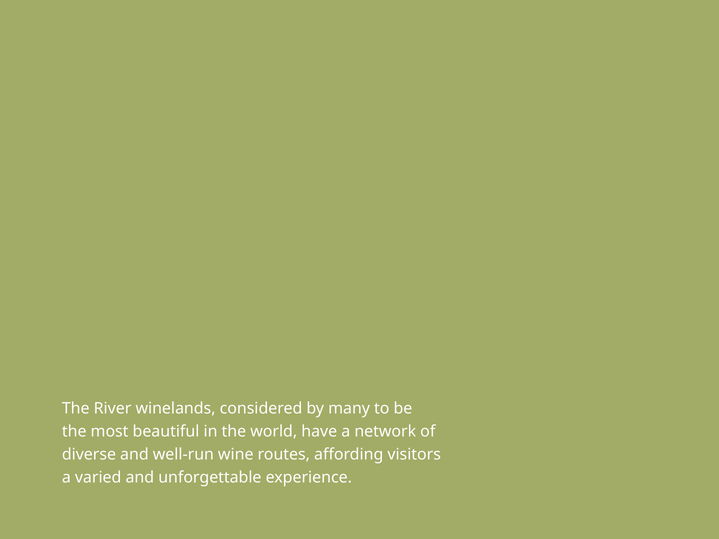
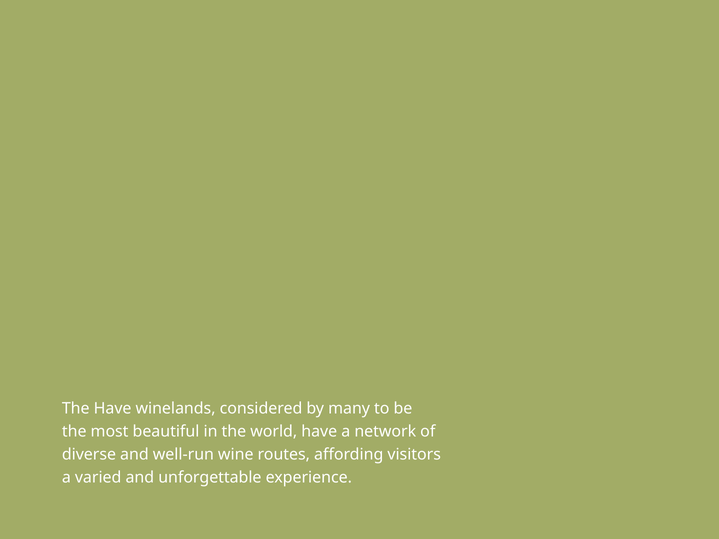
The River: River -> Have
